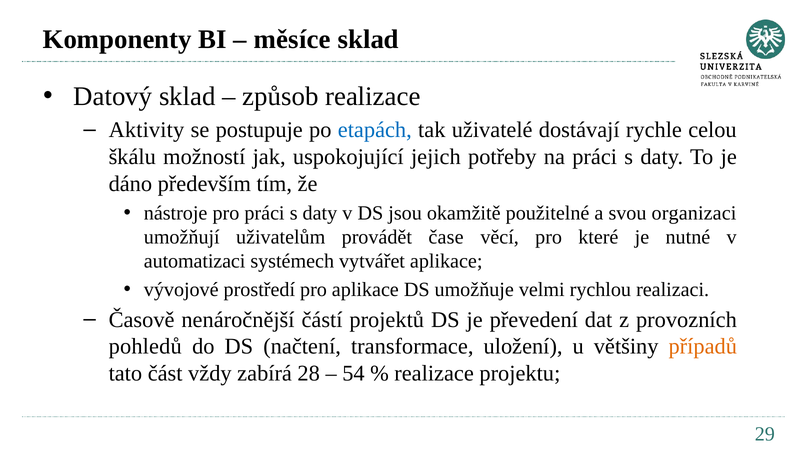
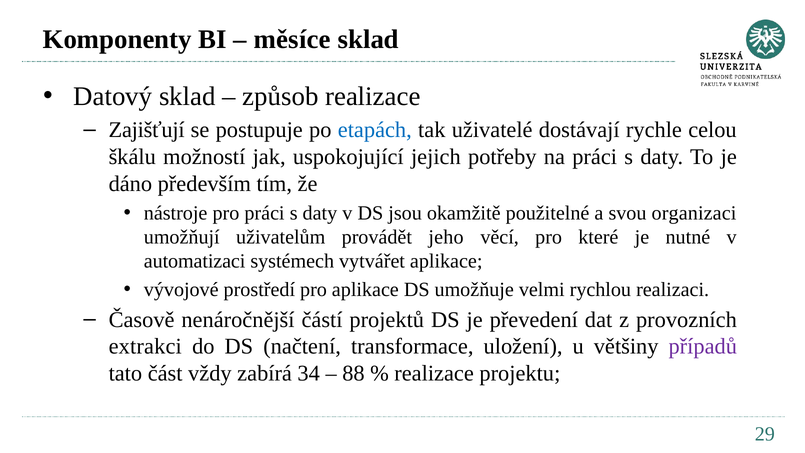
Aktivity: Aktivity -> Zajišťují
čase: čase -> jeho
pohledů: pohledů -> extrakci
případů colour: orange -> purple
28: 28 -> 34
54: 54 -> 88
